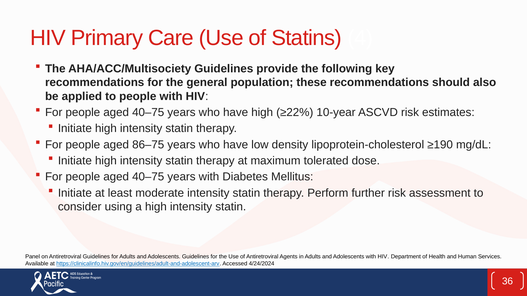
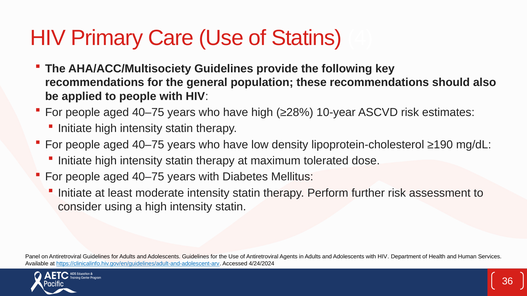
≥22%: ≥22% -> ≥28%
86–75 at (148, 145): 86–75 -> 40–75
